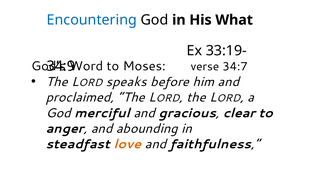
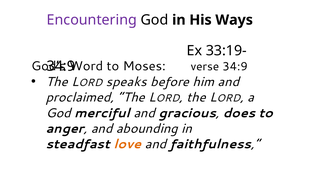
Encountering colour: blue -> purple
What: What -> Ways
verse 34:7: 34:7 -> 34:9
clear: clear -> does
